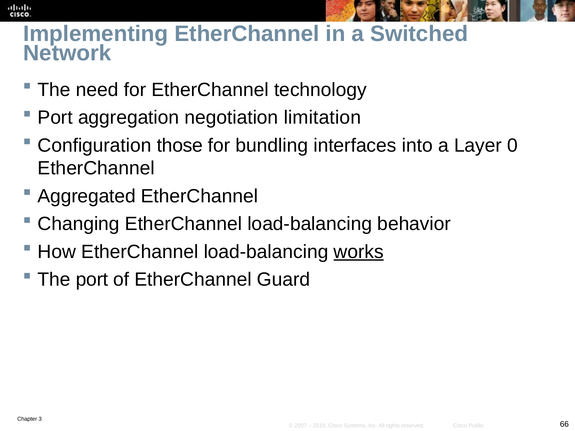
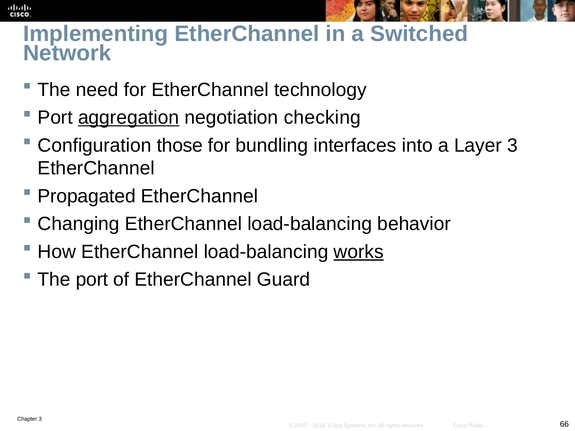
aggregation underline: none -> present
limitation: limitation -> checking
Layer 0: 0 -> 3
Aggregated: Aggregated -> Propagated
